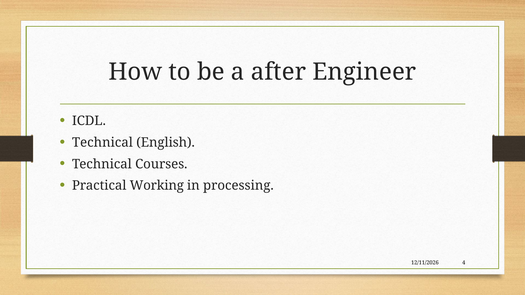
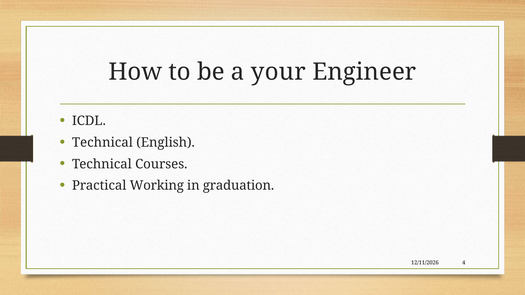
after: after -> your
processing: processing -> graduation
